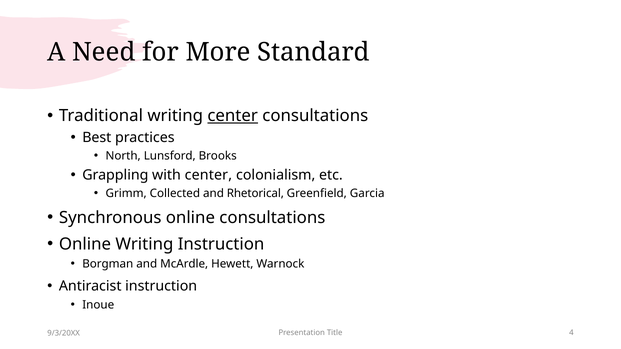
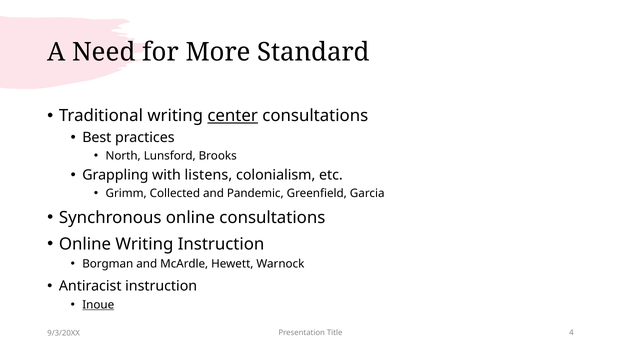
with center: center -> listens
Rhetorical: Rhetorical -> Pandemic
Inoue underline: none -> present
